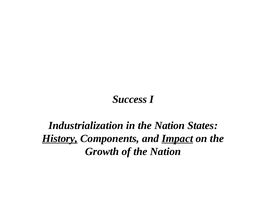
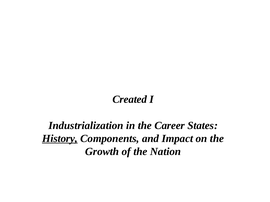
Success: Success -> Created
in the Nation: Nation -> Career
Impact underline: present -> none
